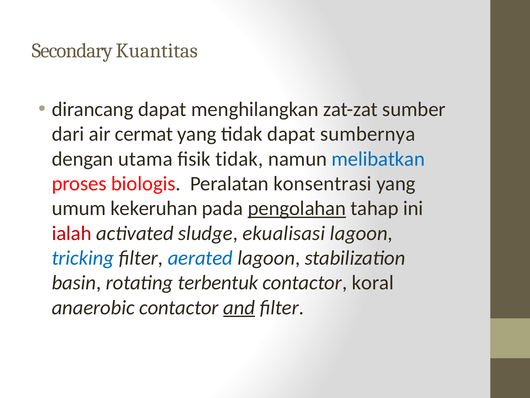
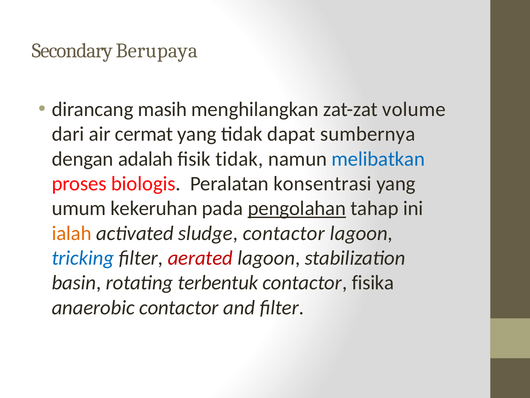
Kuantitas: Kuantitas -> Berupaya
dirancang dapat: dapat -> masih
sumber: sumber -> volume
utama: utama -> adalah
ialah colour: red -> orange
sludge ekualisasi: ekualisasi -> contactor
aerated colour: blue -> red
koral: koral -> fisika
and underline: present -> none
